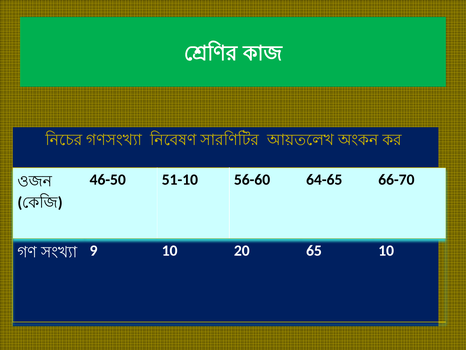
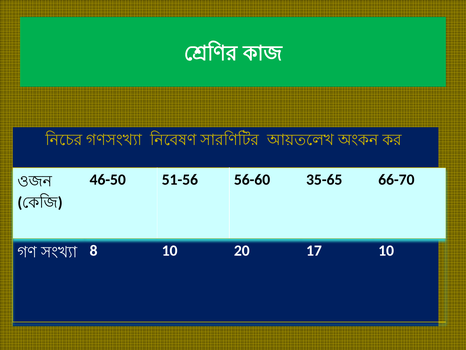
51-10: 51-10 -> 51-56
64-65: 64-65 -> 35-65
9: 9 -> 8
65: 65 -> 17
